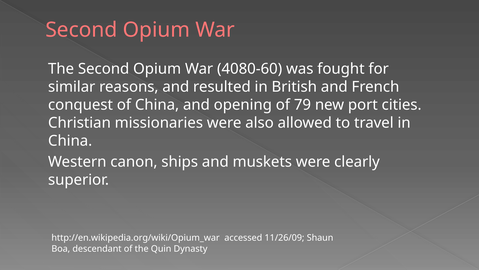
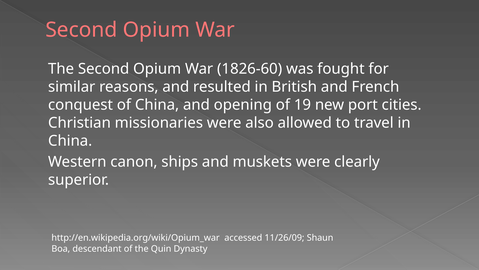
4080-60: 4080-60 -> 1826-60
79: 79 -> 19
